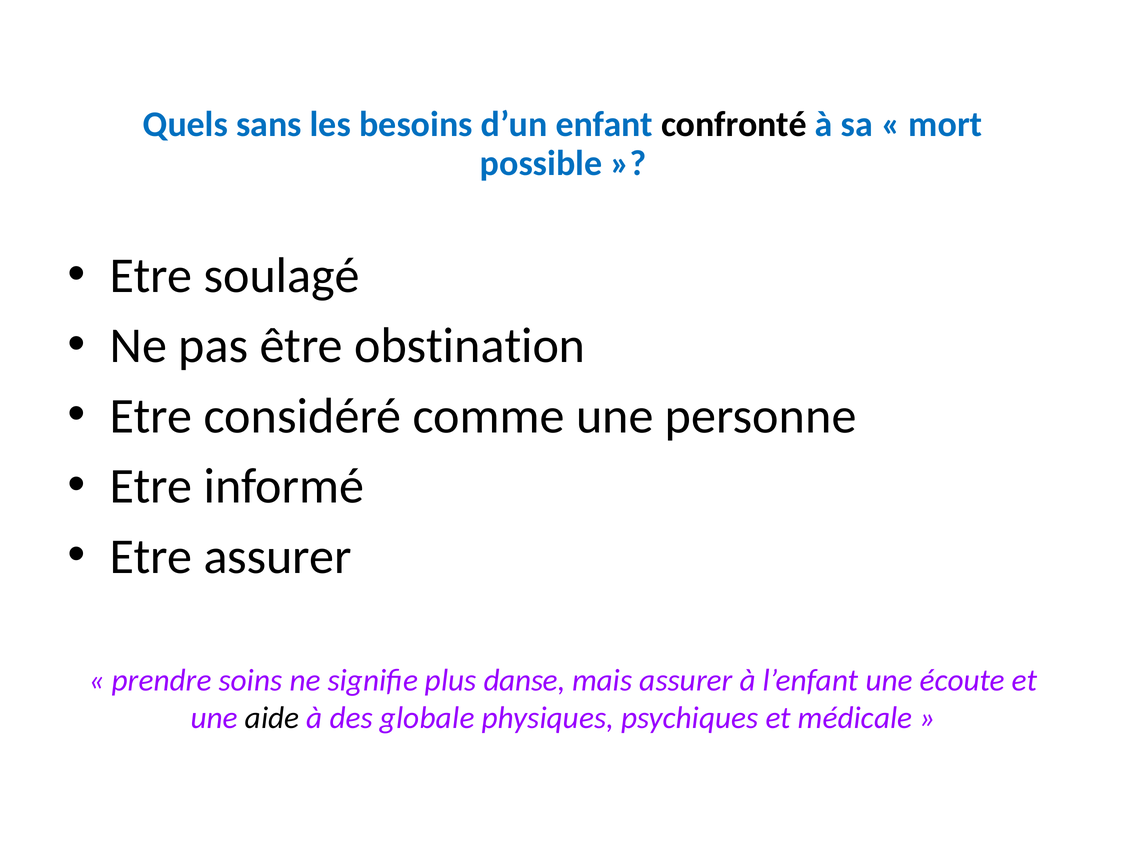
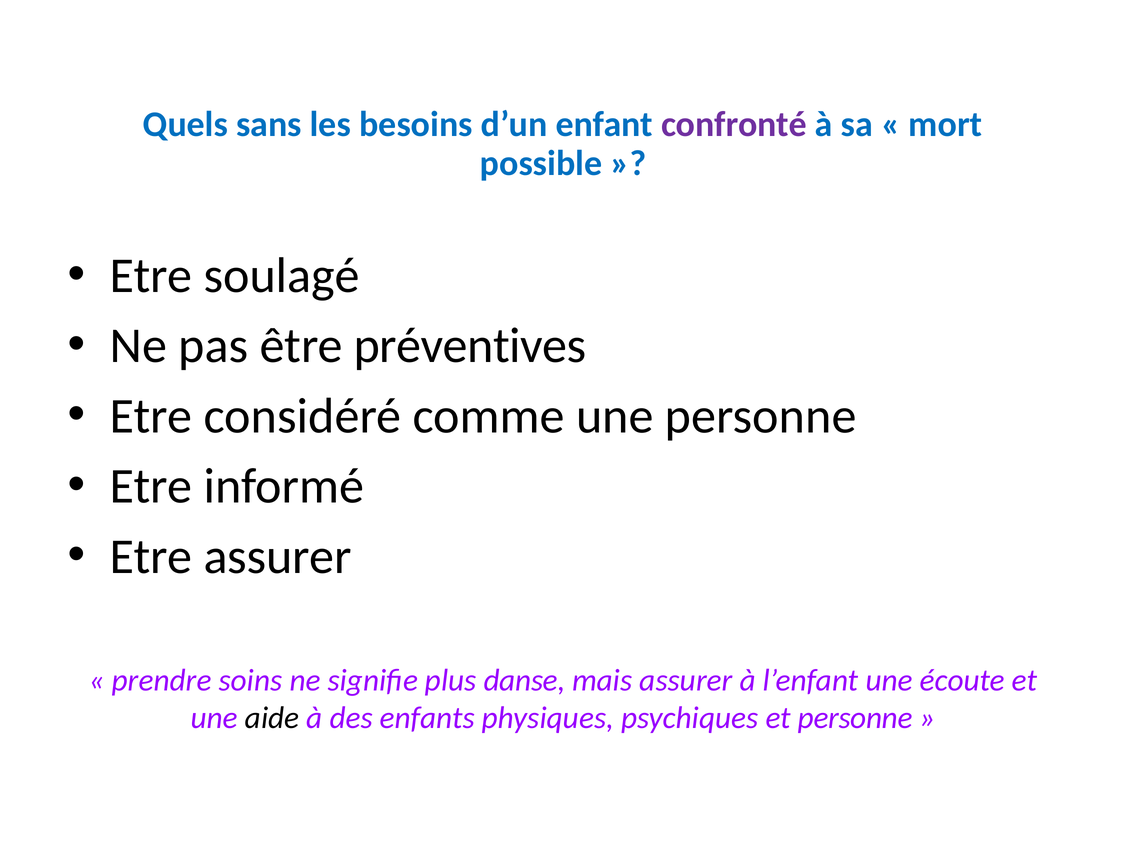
confronté colour: black -> purple
obstination: obstination -> préventives
globale: globale -> enfants
et médicale: médicale -> personne
